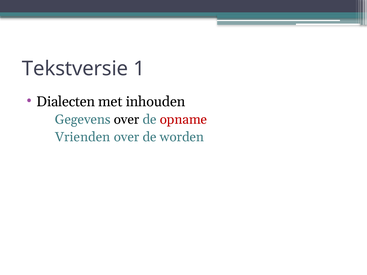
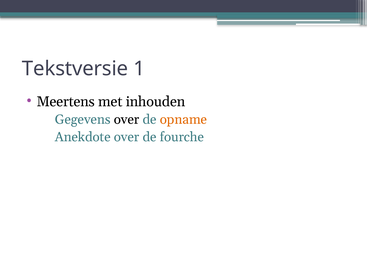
Dialecten: Dialecten -> Meertens
opname colour: red -> orange
Vrienden: Vrienden -> Anekdote
worden: worden -> fourche
